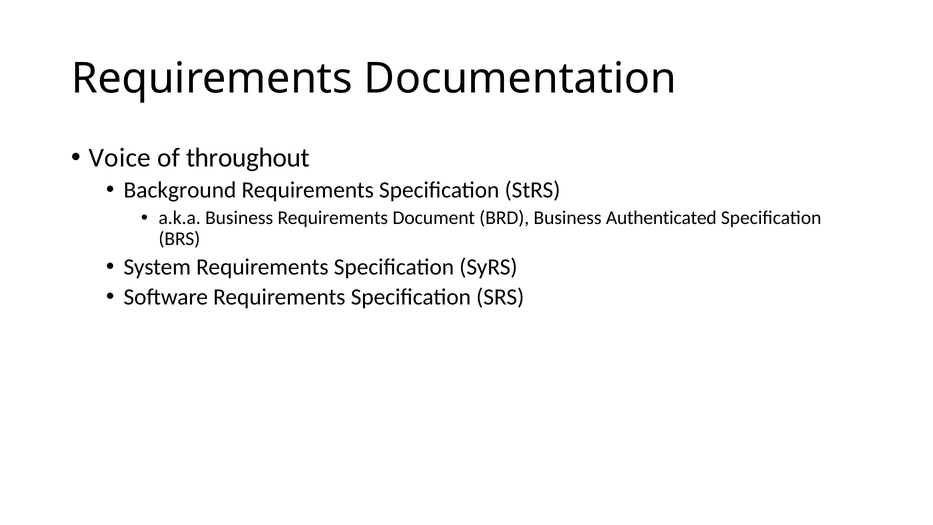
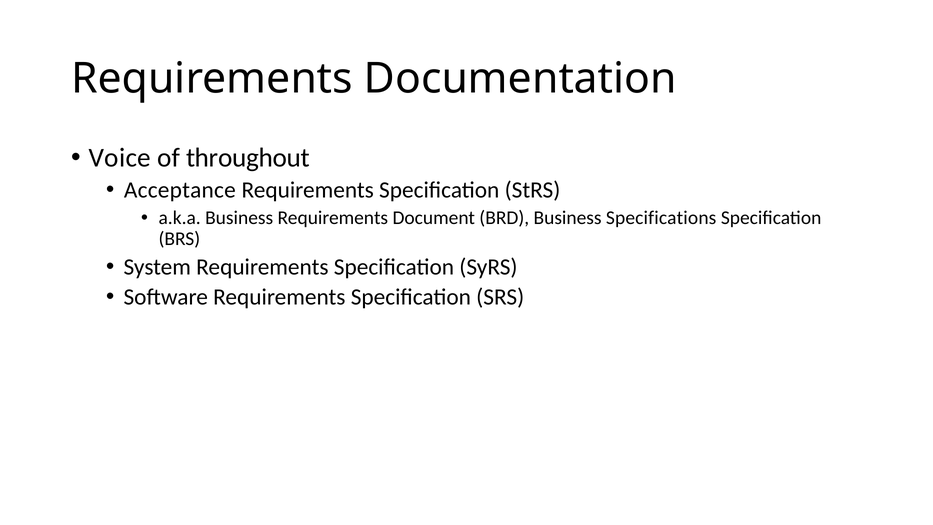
Background: Background -> Acceptance
Authenticated: Authenticated -> Specifications
